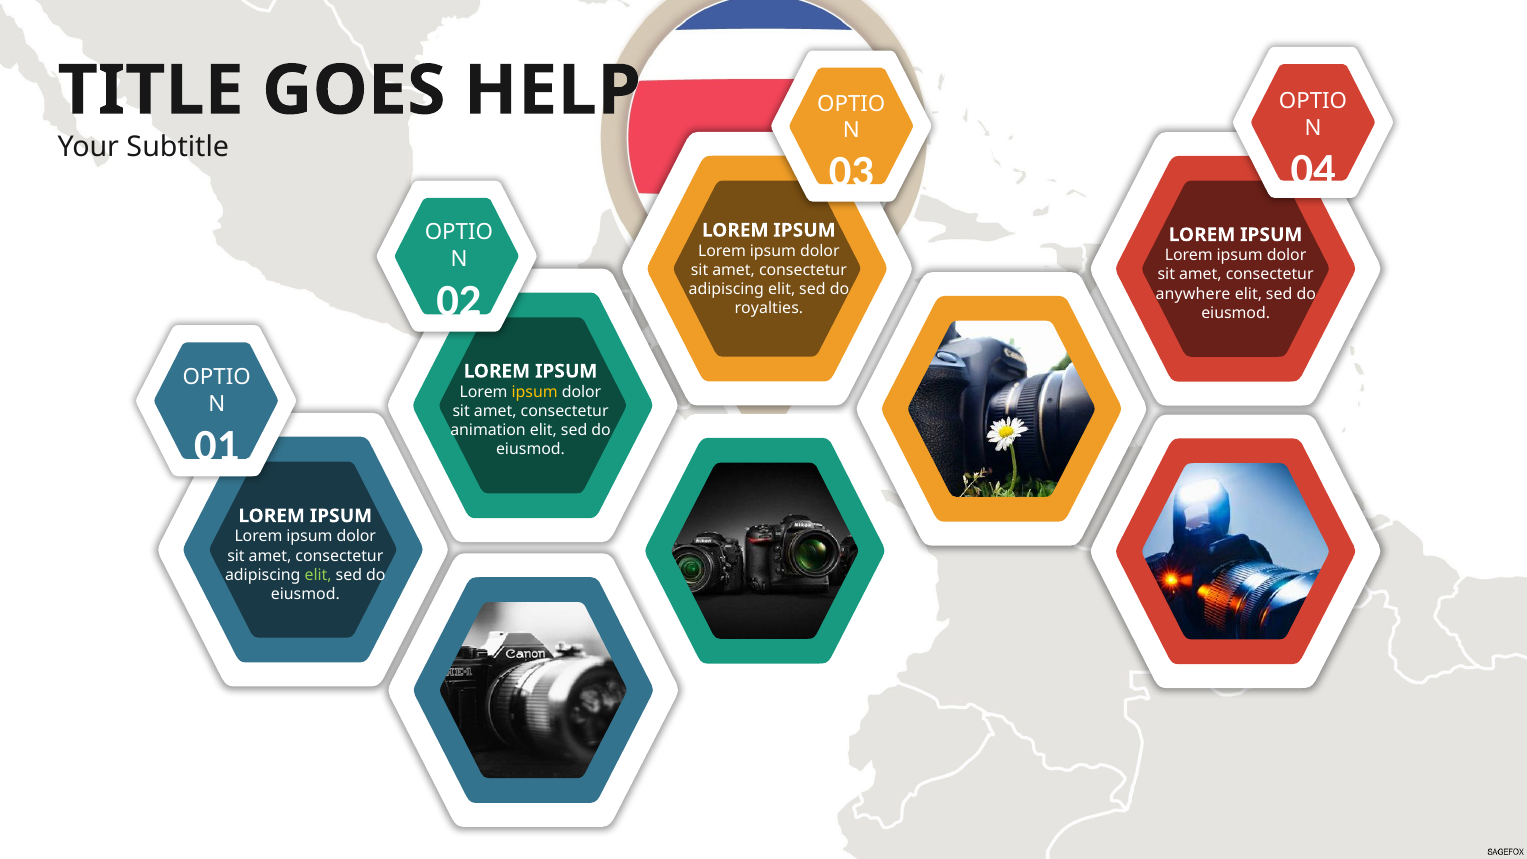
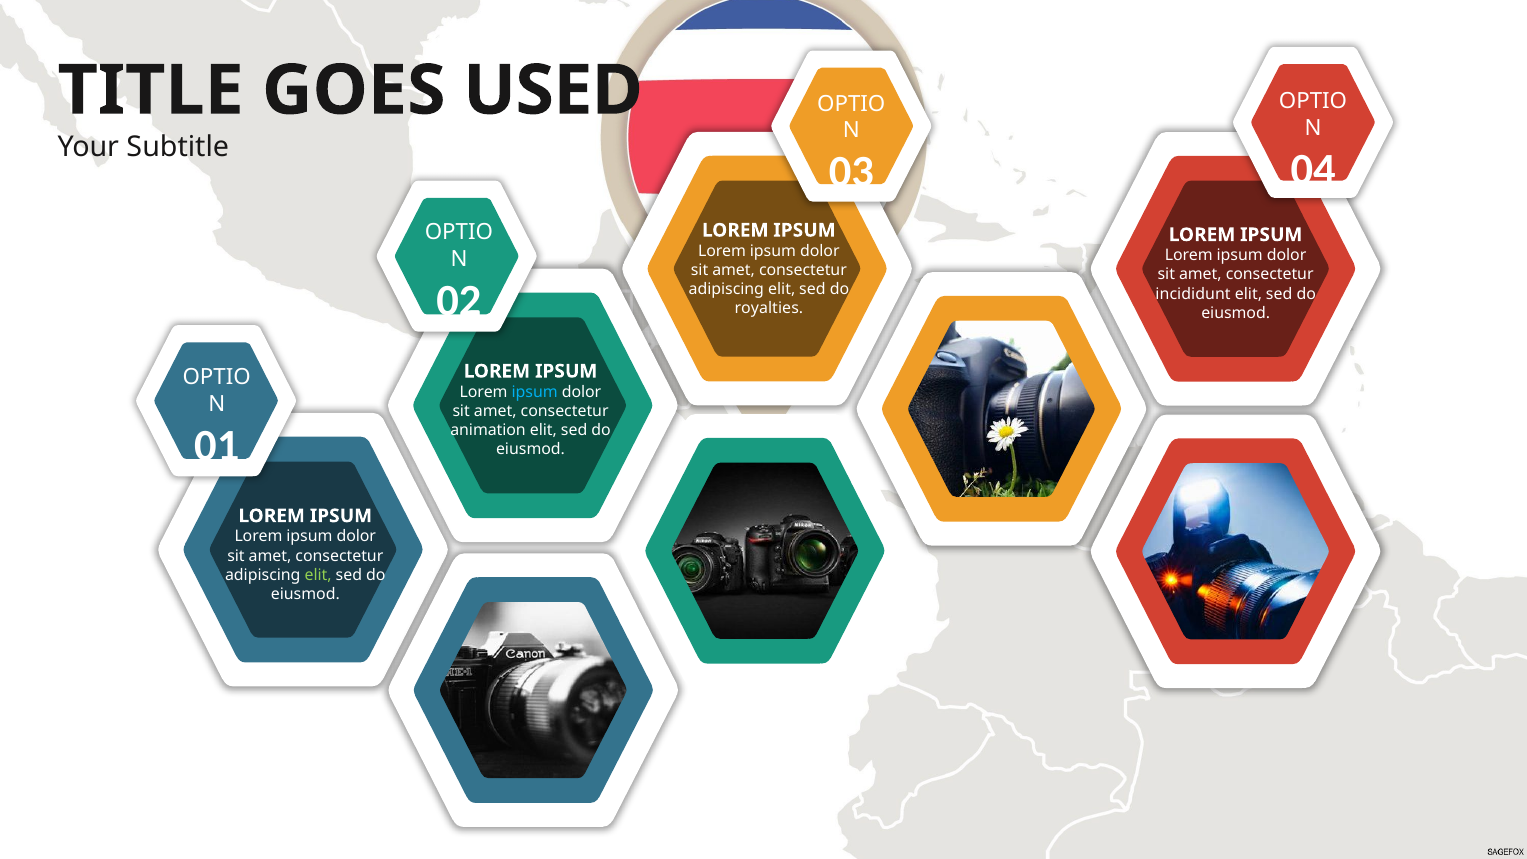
HELP: HELP -> USED
anywhere: anywhere -> incididunt
ipsum at (535, 392) colour: yellow -> light blue
